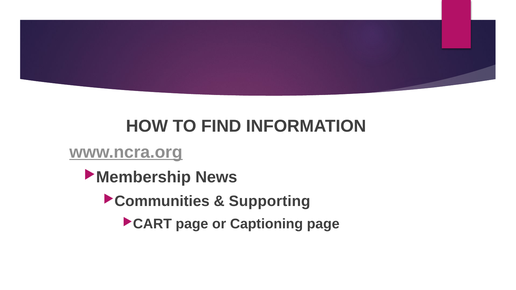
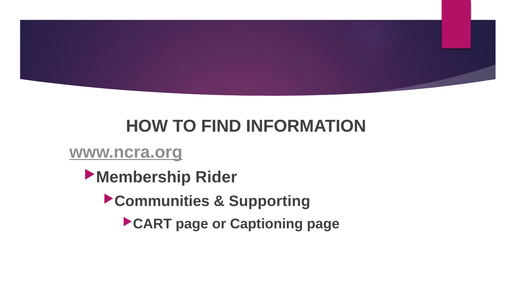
News: News -> Rider
